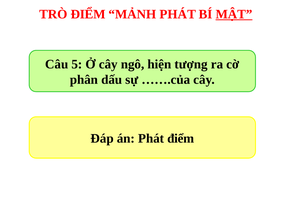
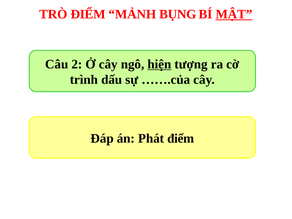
MẢNH PHÁT: PHÁT -> BỤNG
5: 5 -> 2
hiện underline: none -> present
phân: phân -> trình
